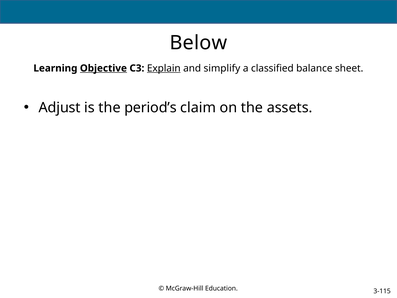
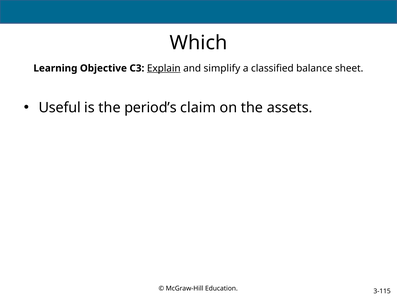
Below: Below -> Which
Objective underline: present -> none
Adjust: Adjust -> Useful
